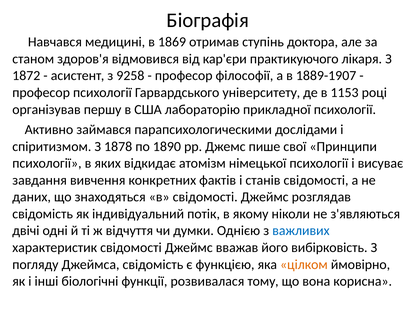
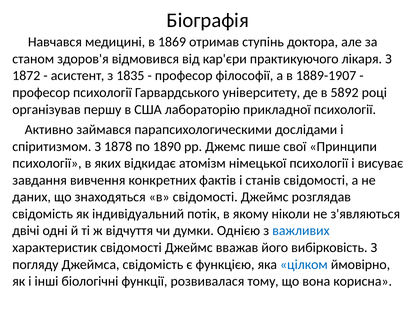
9258: 9258 -> 1835
1153: 1153 -> 5892
цілком colour: orange -> blue
